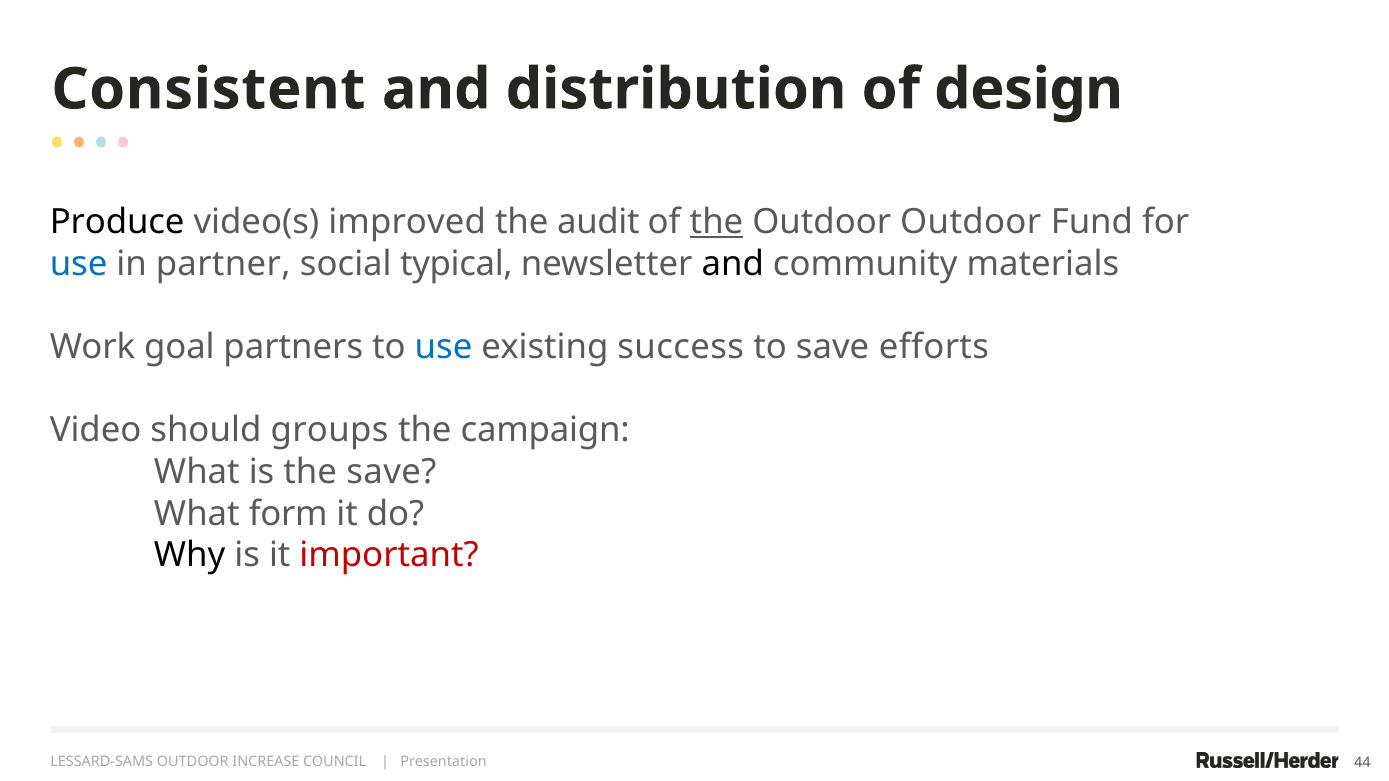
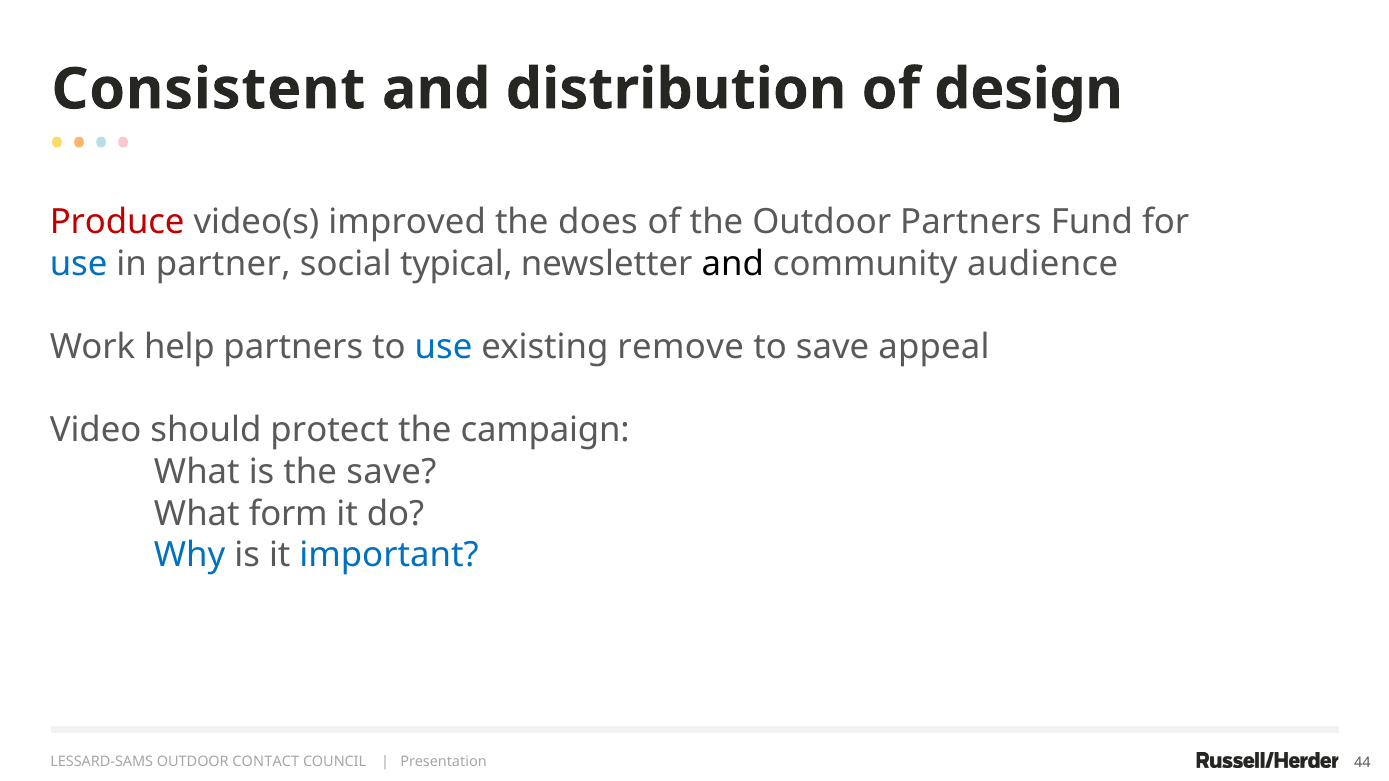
Produce colour: black -> red
audit: audit -> does
the at (717, 222) underline: present -> none
Outdoor Outdoor: Outdoor -> Partners
materials: materials -> audience
goal: goal -> help
success: success -> remove
efforts: efforts -> appeal
groups: groups -> protect
Why colour: black -> blue
important colour: red -> blue
INCREASE: INCREASE -> CONTACT
